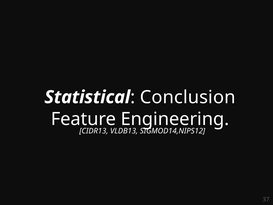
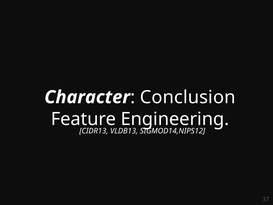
Statistical: Statistical -> Character
